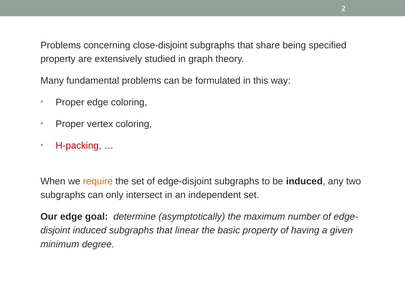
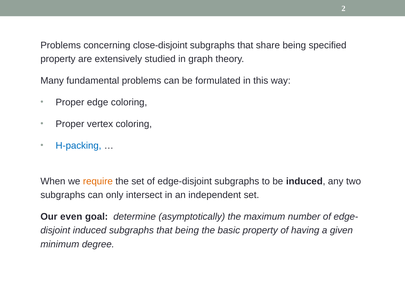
H-packing colour: red -> blue
Our edge: edge -> even
that linear: linear -> being
